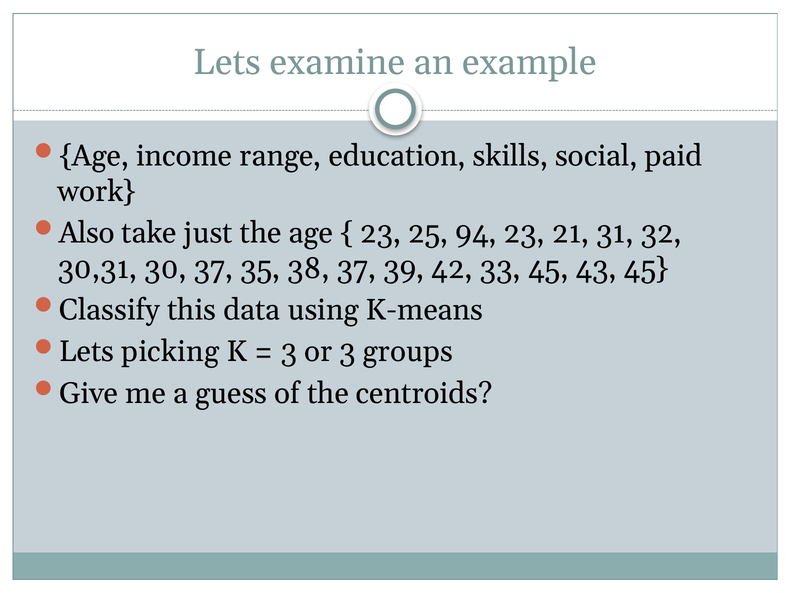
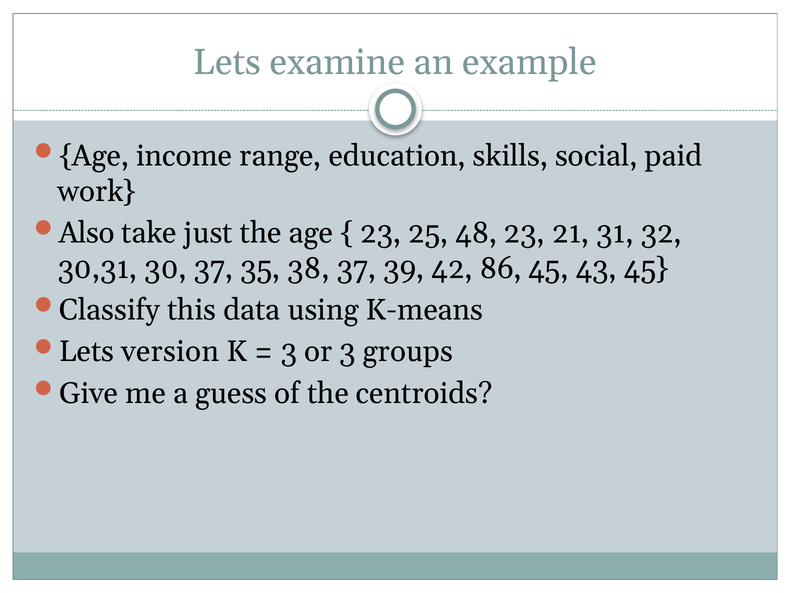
94: 94 -> 48
33: 33 -> 86
picking: picking -> version
